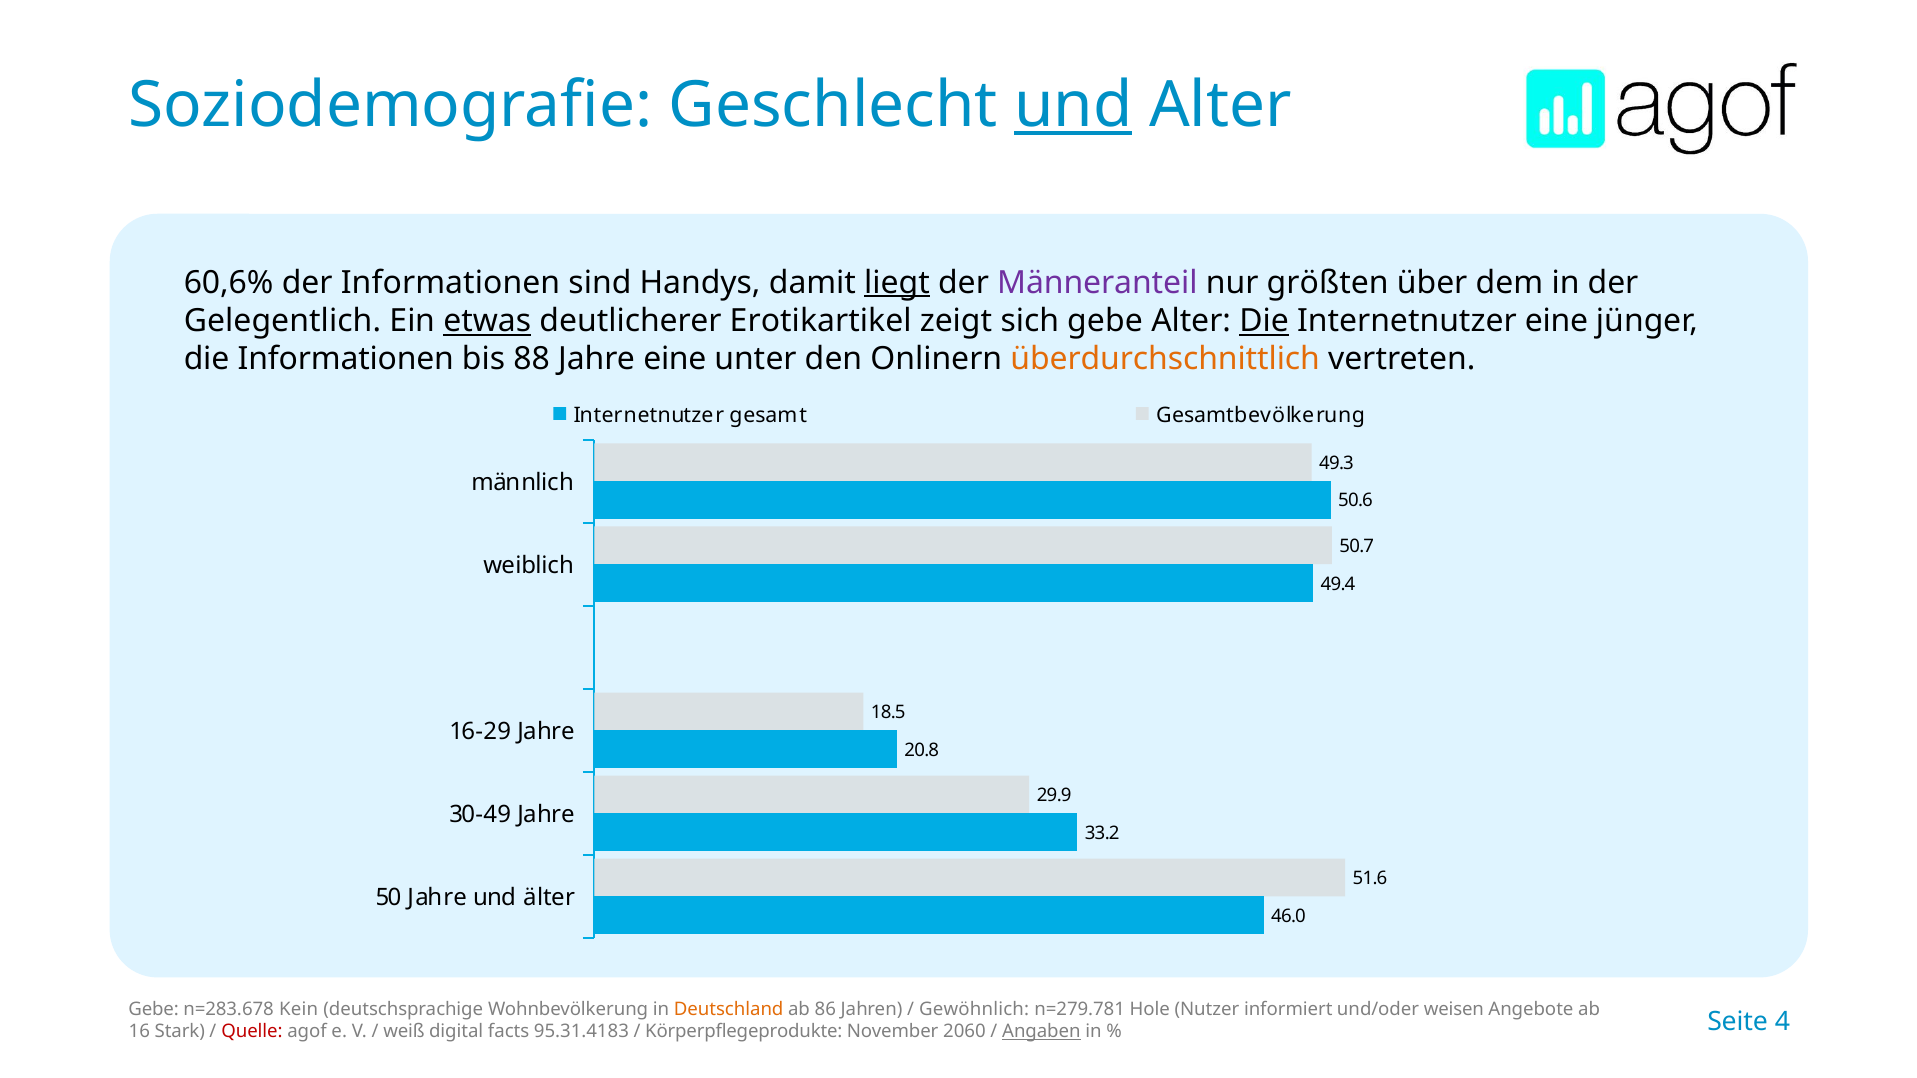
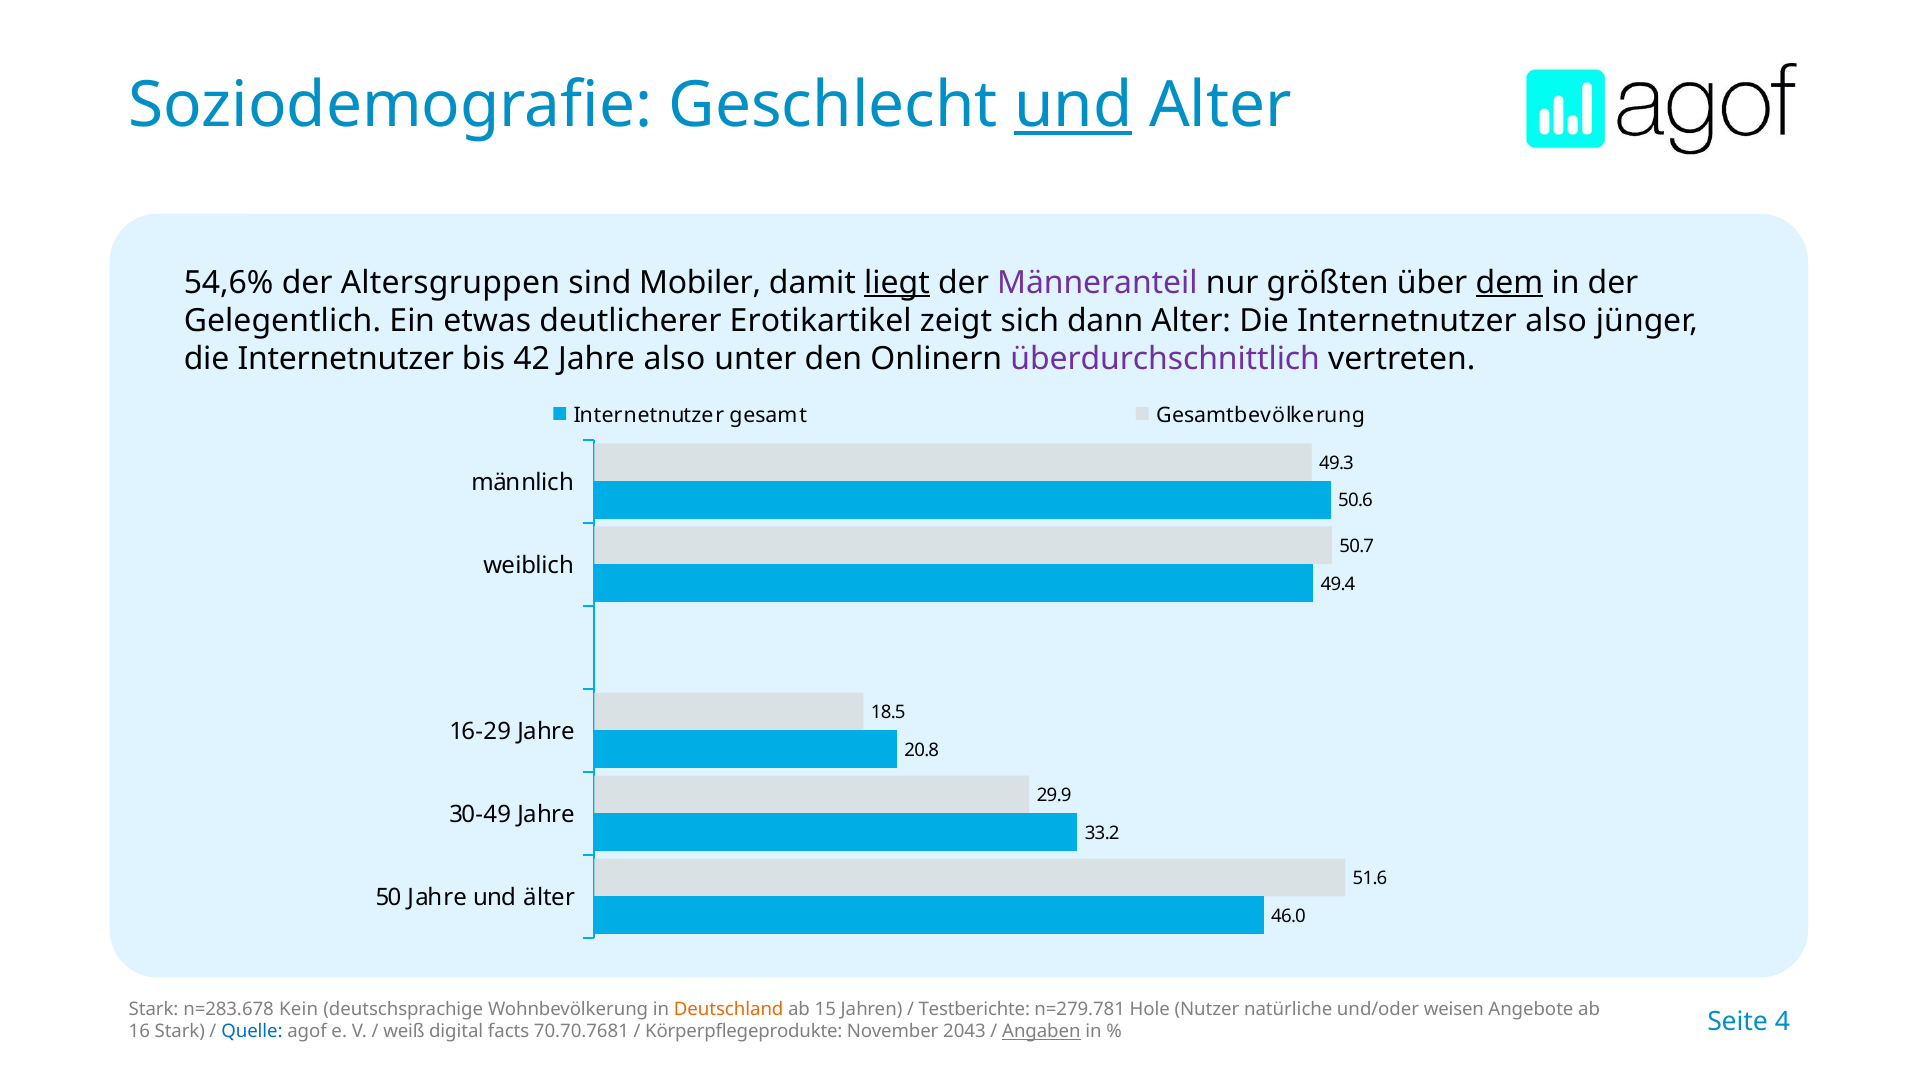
60,6%: 60,6% -> 54,6%
der Informationen: Informationen -> Altersgruppen
Handys: Handys -> Mobiler
dem underline: none -> present
etwas underline: present -> none
sich gebe: gebe -> dann
Die at (1264, 321) underline: present -> none
Internetnutzer eine: eine -> also
Informationen at (346, 359): Informationen -> Internetnutzer
88: 88 -> 42
Jahre eine: eine -> also
überdurchschnittlich colour: orange -> purple
Gebe at (154, 1010): Gebe -> Stark
86: 86 -> 15
Gewöhnlich: Gewöhnlich -> Testberichte
informiert: informiert -> natürliche
Quelle colour: red -> blue
95.31.4183: 95.31.4183 -> 70.70.7681
2060: 2060 -> 2043
